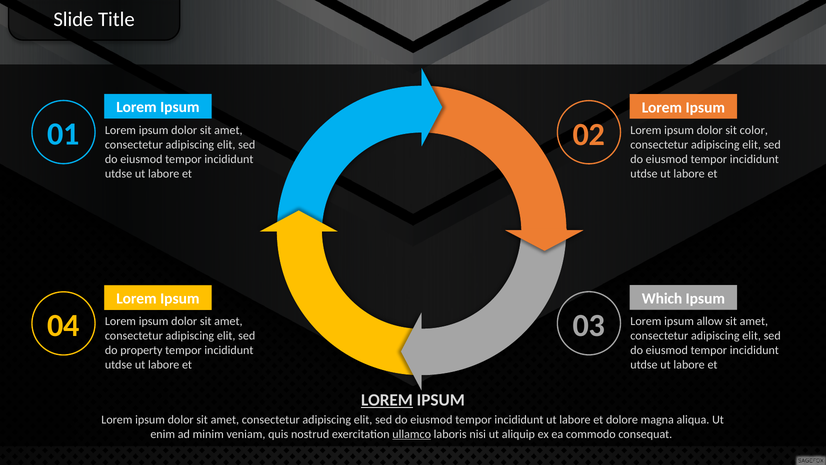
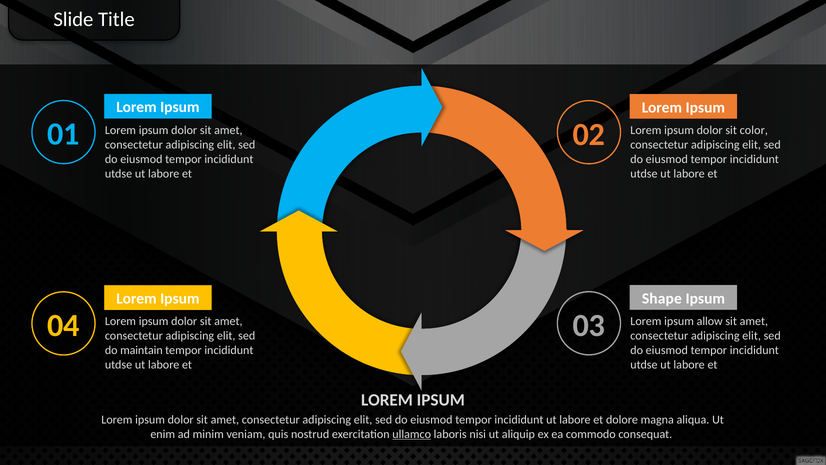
Which: Which -> Shape
property: property -> maintain
LOREM at (387, 400) underline: present -> none
